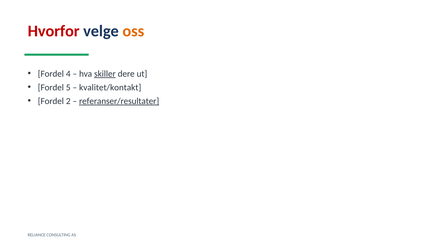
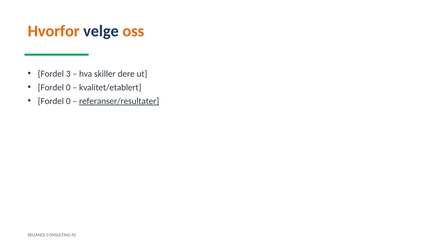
Hvorfor colour: red -> orange
4: 4 -> 3
skiller underline: present -> none
5 at (68, 87): 5 -> 0
kvalitet/kontakt: kvalitet/kontakt -> kvalitet/etablert
2 at (68, 101): 2 -> 0
